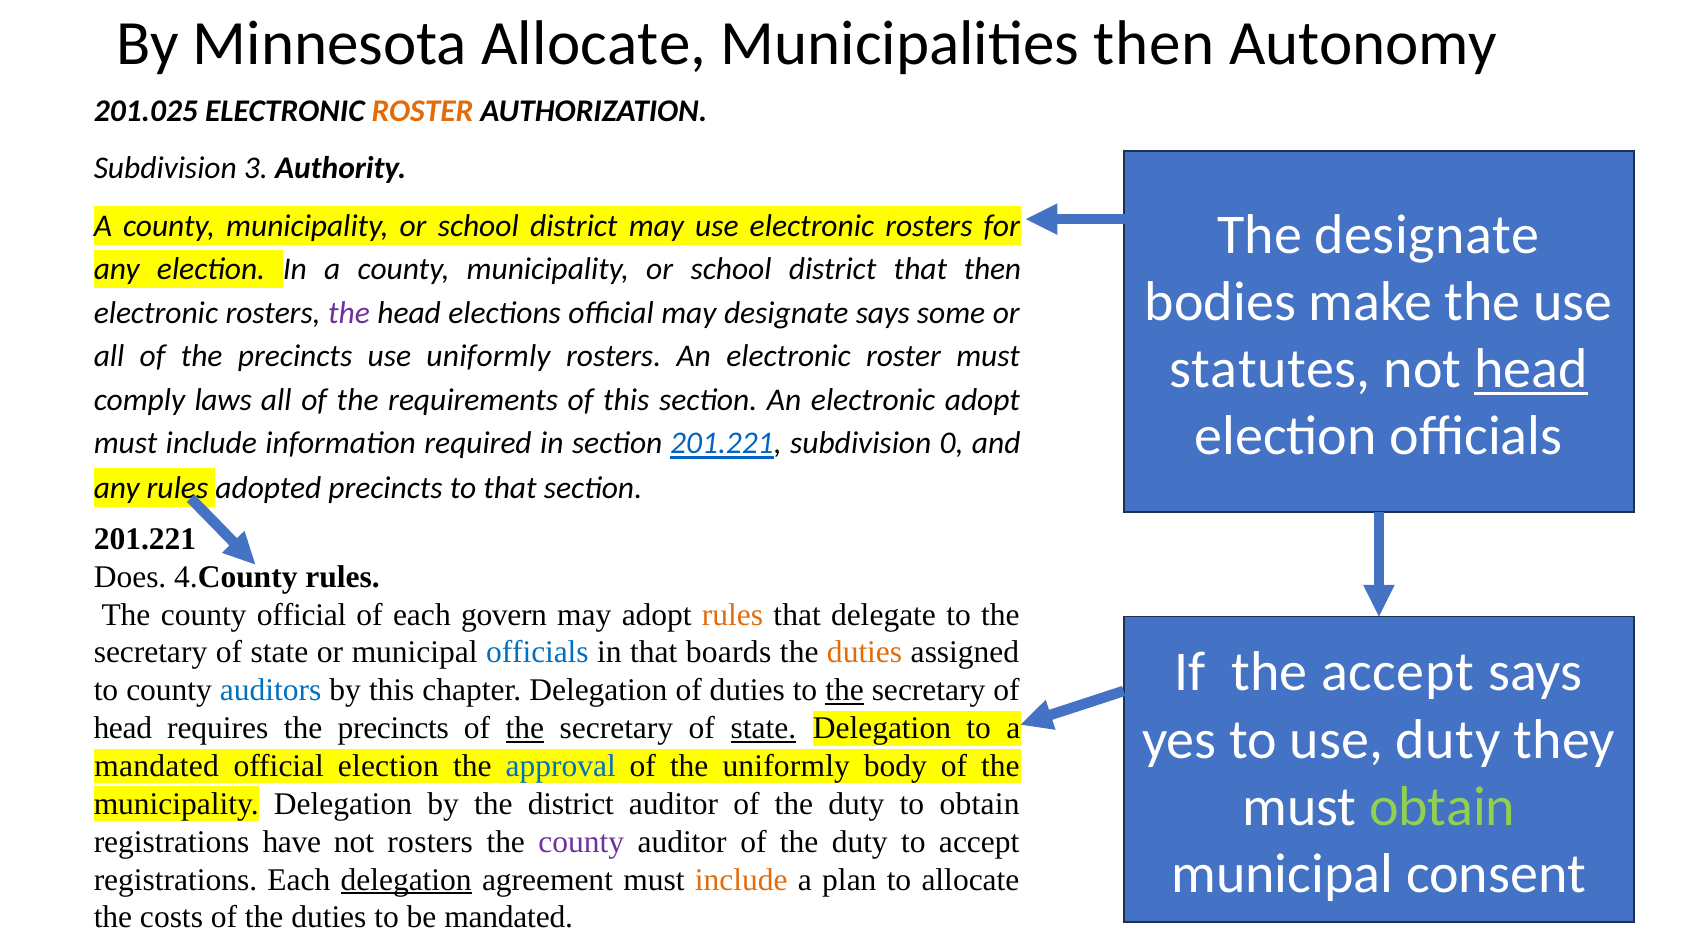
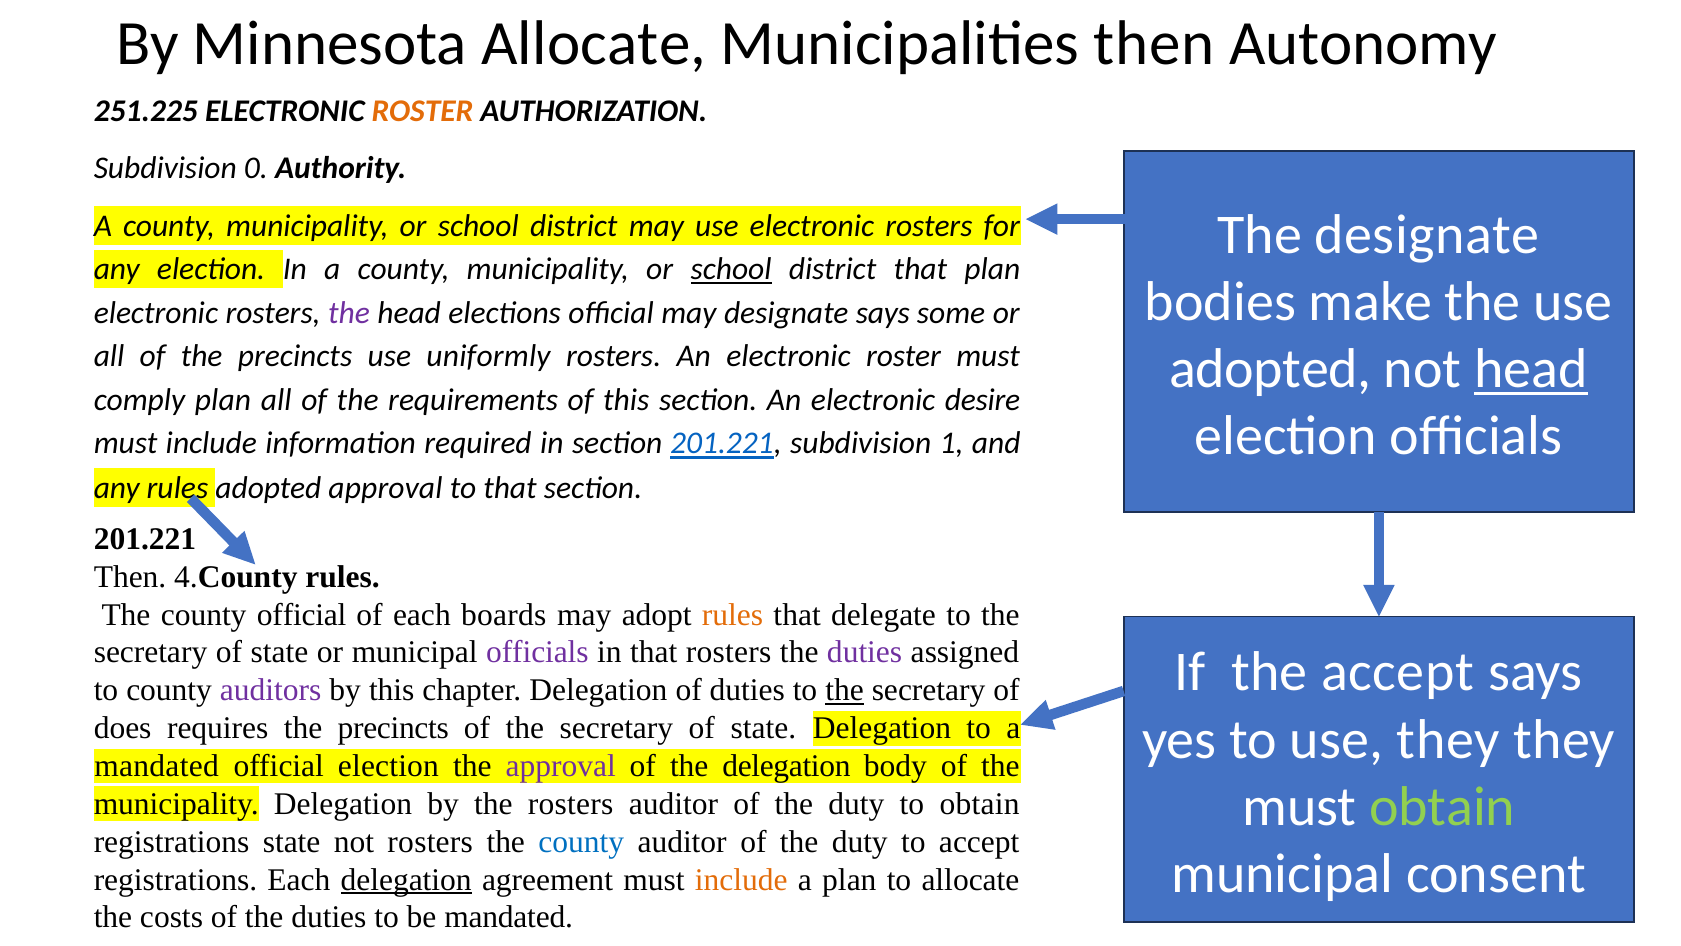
201.025: 201.025 -> 251.225
3: 3 -> 0
school at (731, 269) underline: none -> present
that then: then -> plan
statutes at (1270, 369): statutes -> adopted
comply laws: laws -> plan
electronic adopt: adopt -> desire
0: 0 -> 1
precincts at (386, 487): precincts -> approval
Does at (130, 577): Does -> Then
govern: govern -> boards
officials at (537, 652) colour: blue -> purple
that boards: boards -> rosters
duties at (865, 652) colour: orange -> purple
auditors colour: blue -> purple
head at (123, 728): head -> does
the at (525, 728) underline: present -> none
state at (763, 728) underline: present -> none
use duty: duty -> they
approval at (561, 766) colour: blue -> purple
the uniformly: uniformly -> delegation
the district: district -> rosters
registrations have: have -> state
county at (581, 841) colour: purple -> blue
